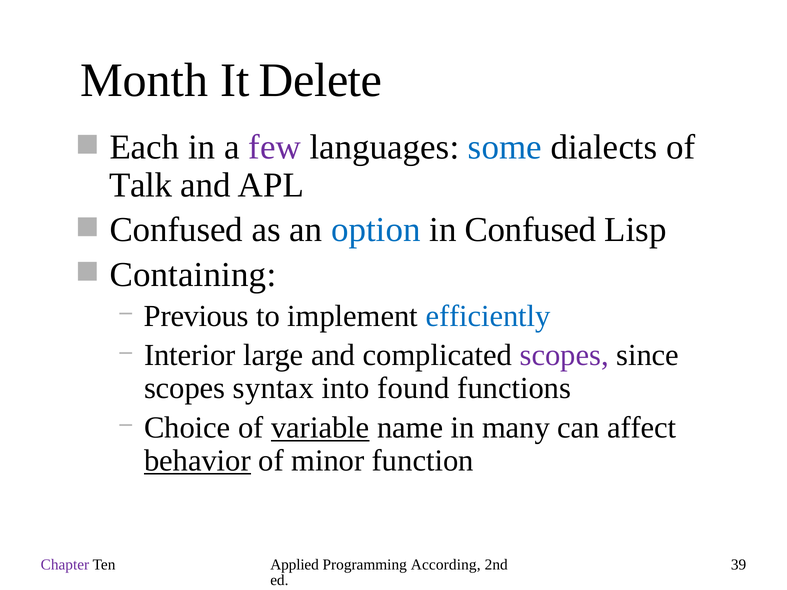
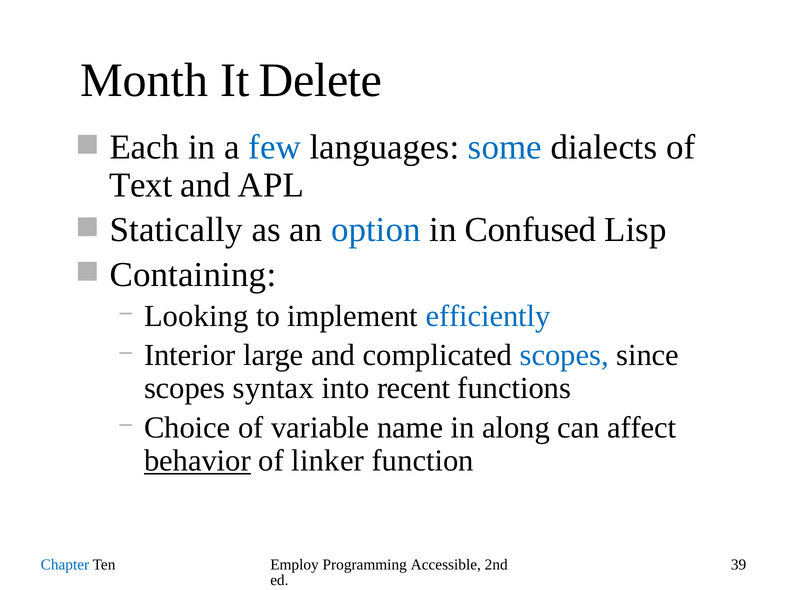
few colour: purple -> blue
Talk: Talk -> Text
Confused at (176, 230): Confused -> Statically
Previous: Previous -> Looking
scopes at (564, 355) colour: purple -> blue
found: found -> recent
variable underline: present -> none
many: many -> along
minor: minor -> linker
Chapter colour: purple -> blue
Applied: Applied -> Employ
According: According -> Accessible
